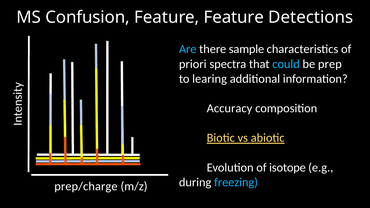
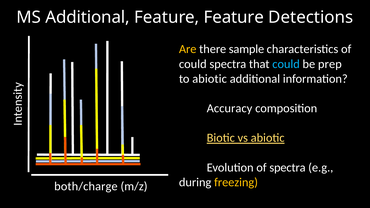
MS Confusion: Confusion -> Additional
Are colour: light blue -> yellow
priori at (193, 64): priori -> could
to learing: learing -> abiotic
of isotope: isotope -> spectra
freezing colour: light blue -> yellow
prep/charge: prep/charge -> both/charge
